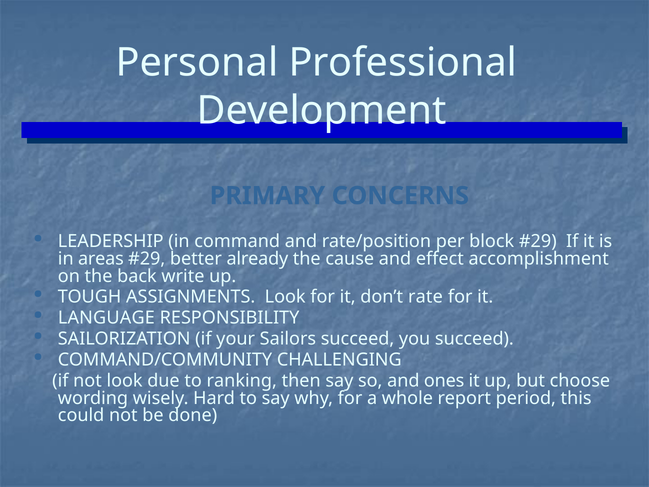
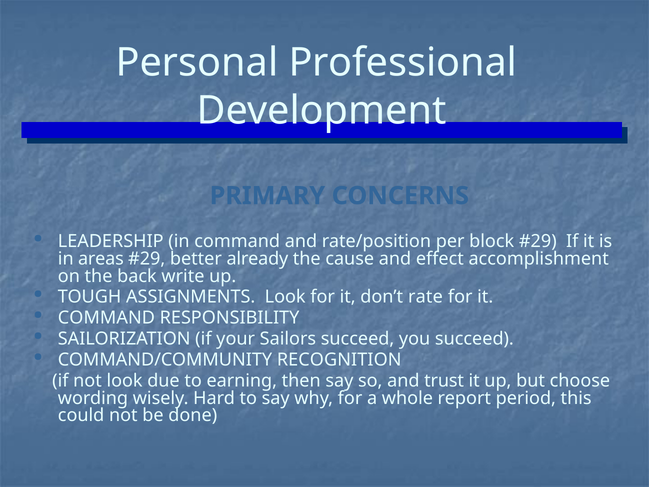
LANGUAGE at (106, 318): LANGUAGE -> COMMAND
CHALLENGING: CHALLENGING -> RECOGNITION
ranking: ranking -> earning
ones: ones -> trust
